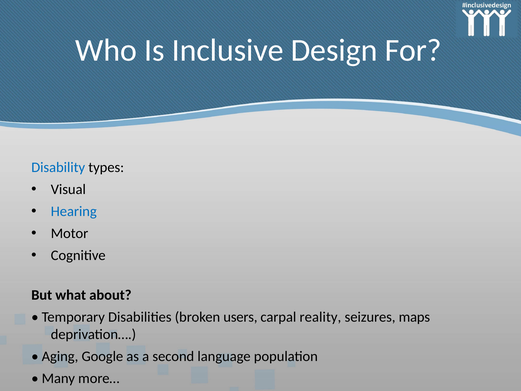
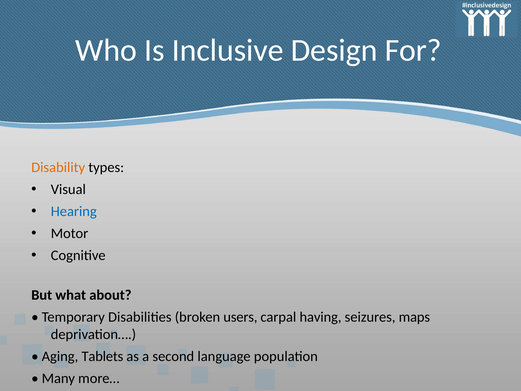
Disability colour: blue -> orange
reality: reality -> having
Google: Google -> Tablets
